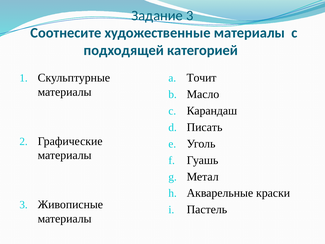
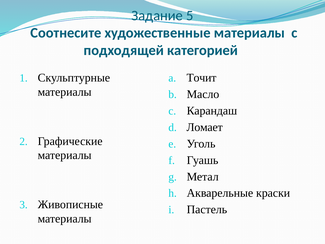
Задание 3: 3 -> 5
Писать: Писать -> Ломает
